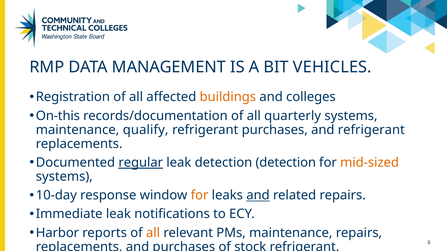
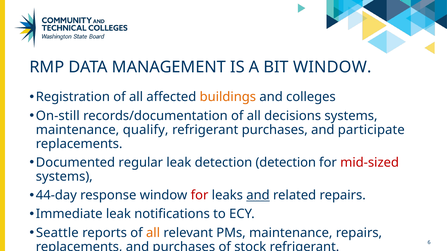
BIT VEHICLES: VEHICLES -> WINDOW
On-this: On-this -> On-still
quarterly: quarterly -> decisions
and refrigerant: refrigerant -> participate
regular underline: present -> none
mid-sized colour: orange -> red
10-day: 10-day -> 44-day
for at (200, 196) colour: orange -> red
Harbor: Harbor -> Seattle
